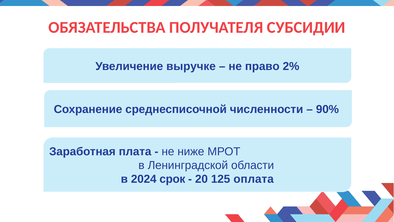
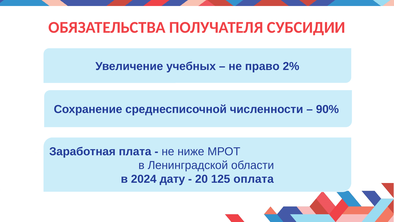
выручке: выручке -> учебных
срок: срок -> дату
